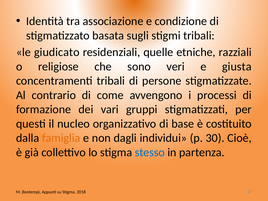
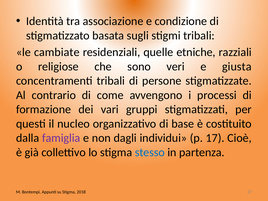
giudicato: giudicato -> cambiate
famiglia colour: orange -> purple
30: 30 -> 17
